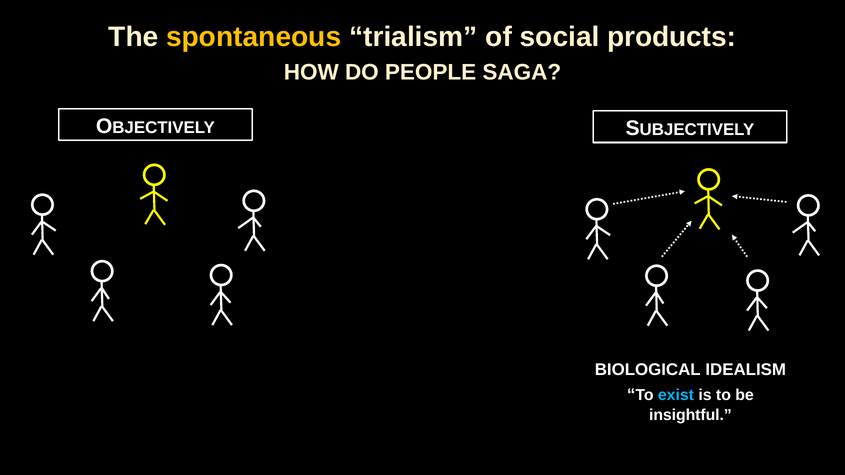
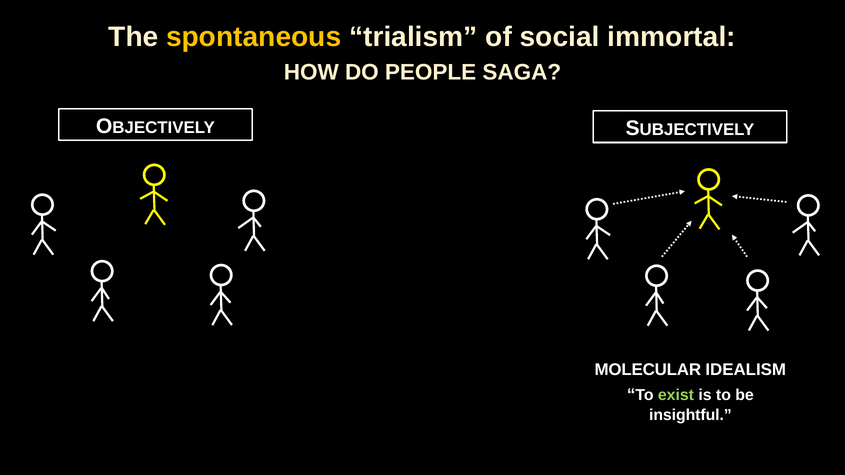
products: products -> immortal
BIOLOGICAL: BIOLOGICAL -> MOLECULAR
exist colour: light blue -> light green
